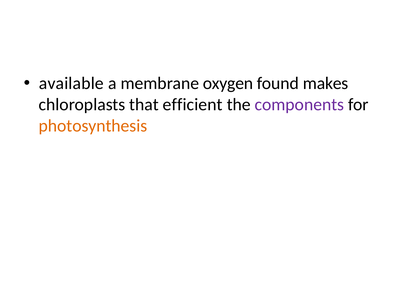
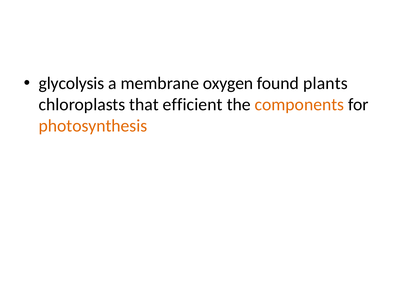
available: available -> glycolysis
makes: makes -> plants
components colour: purple -> orange
